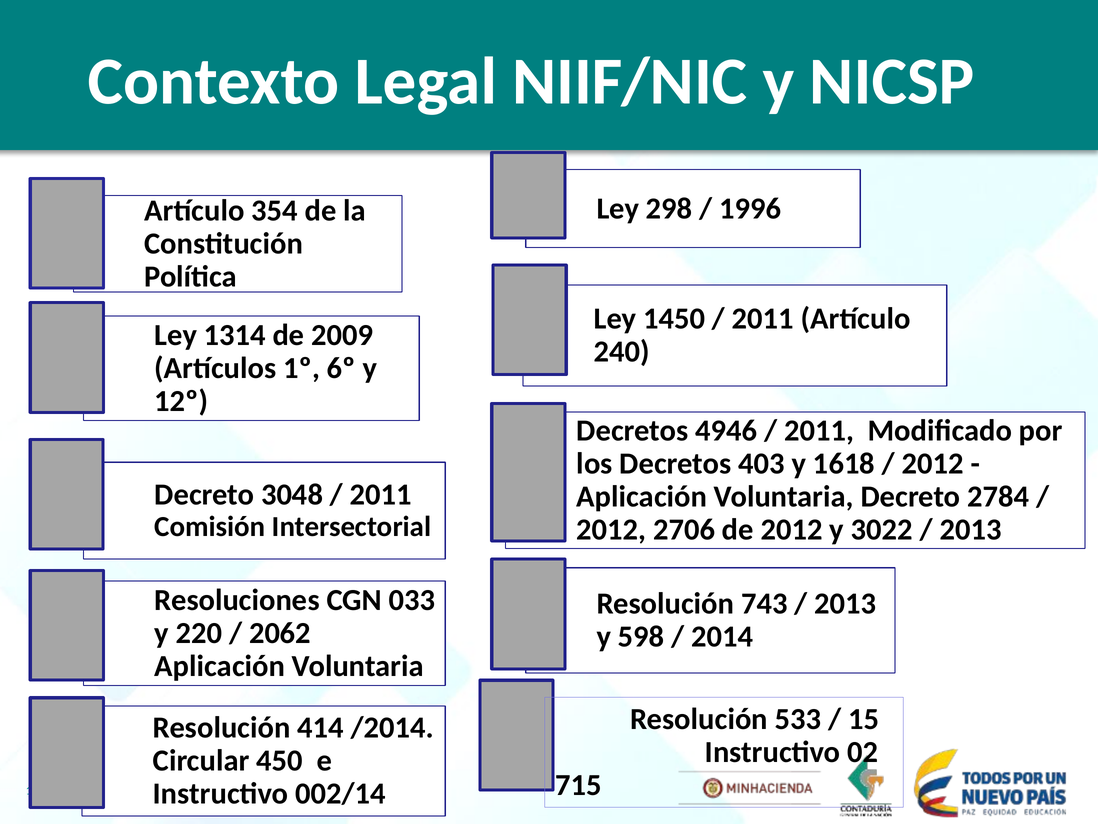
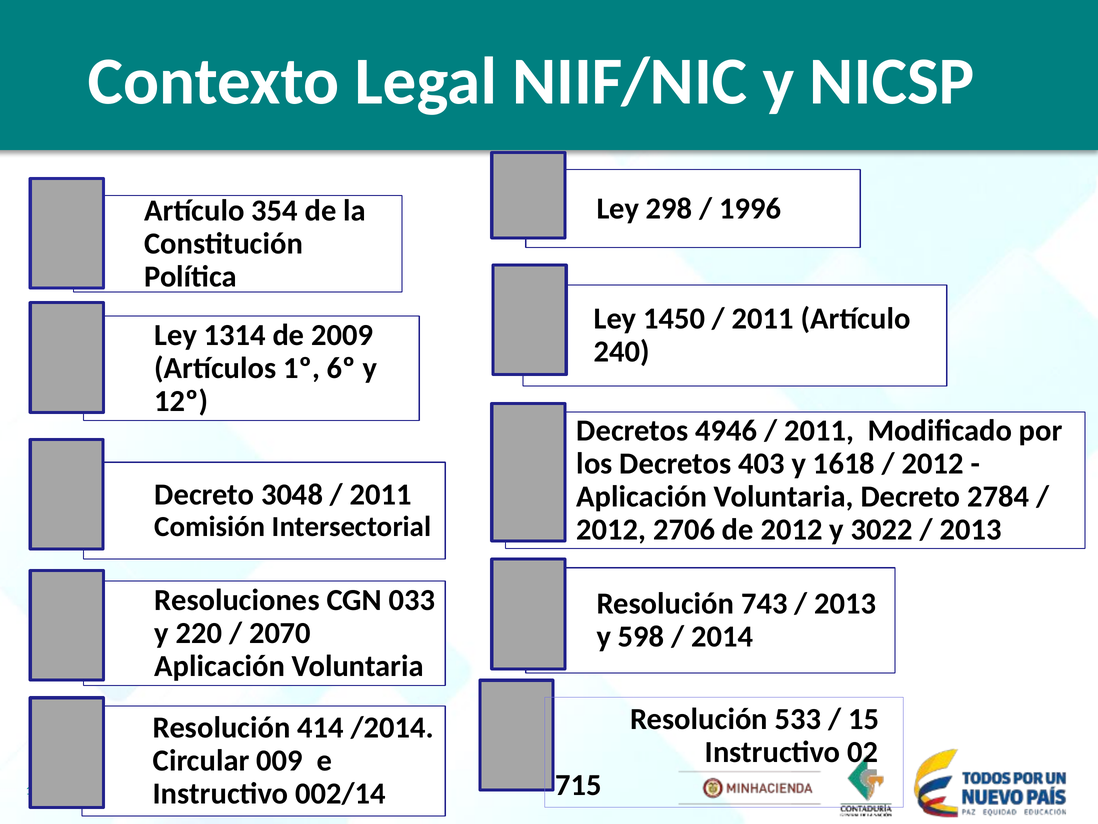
2062: 2062 -> 2070
450: 450 -> 009
